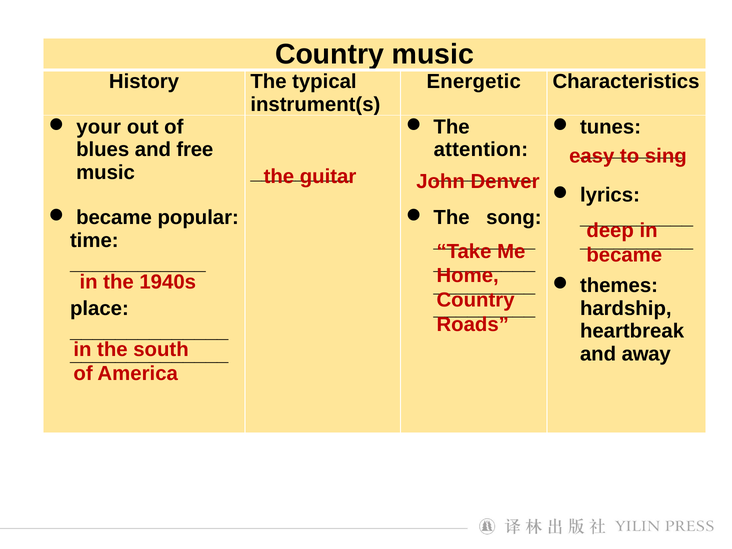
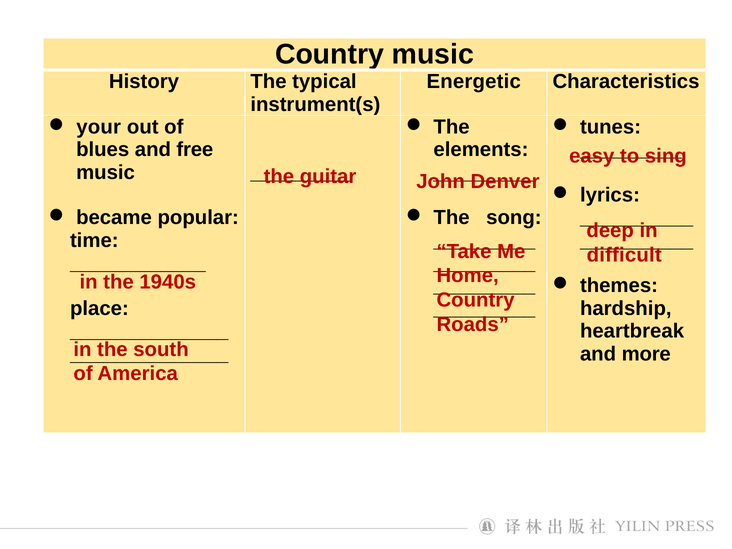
attention: attention -> elements
became at (624, 255): became -> difficult
away: away -> more
